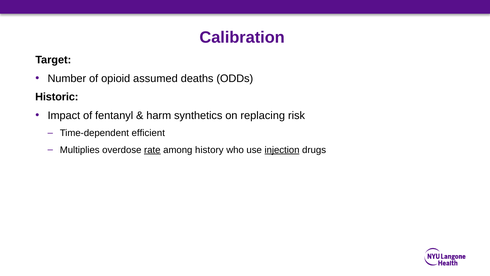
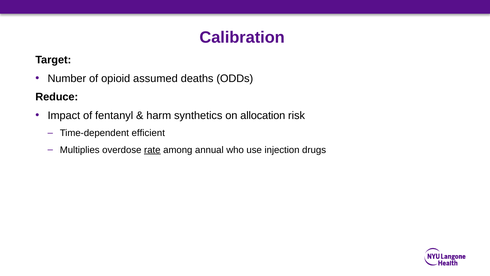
Historic: Historic -> Reduce
replacing: replacing -> allocation
history: history -> annual
injection underline: present -> none
